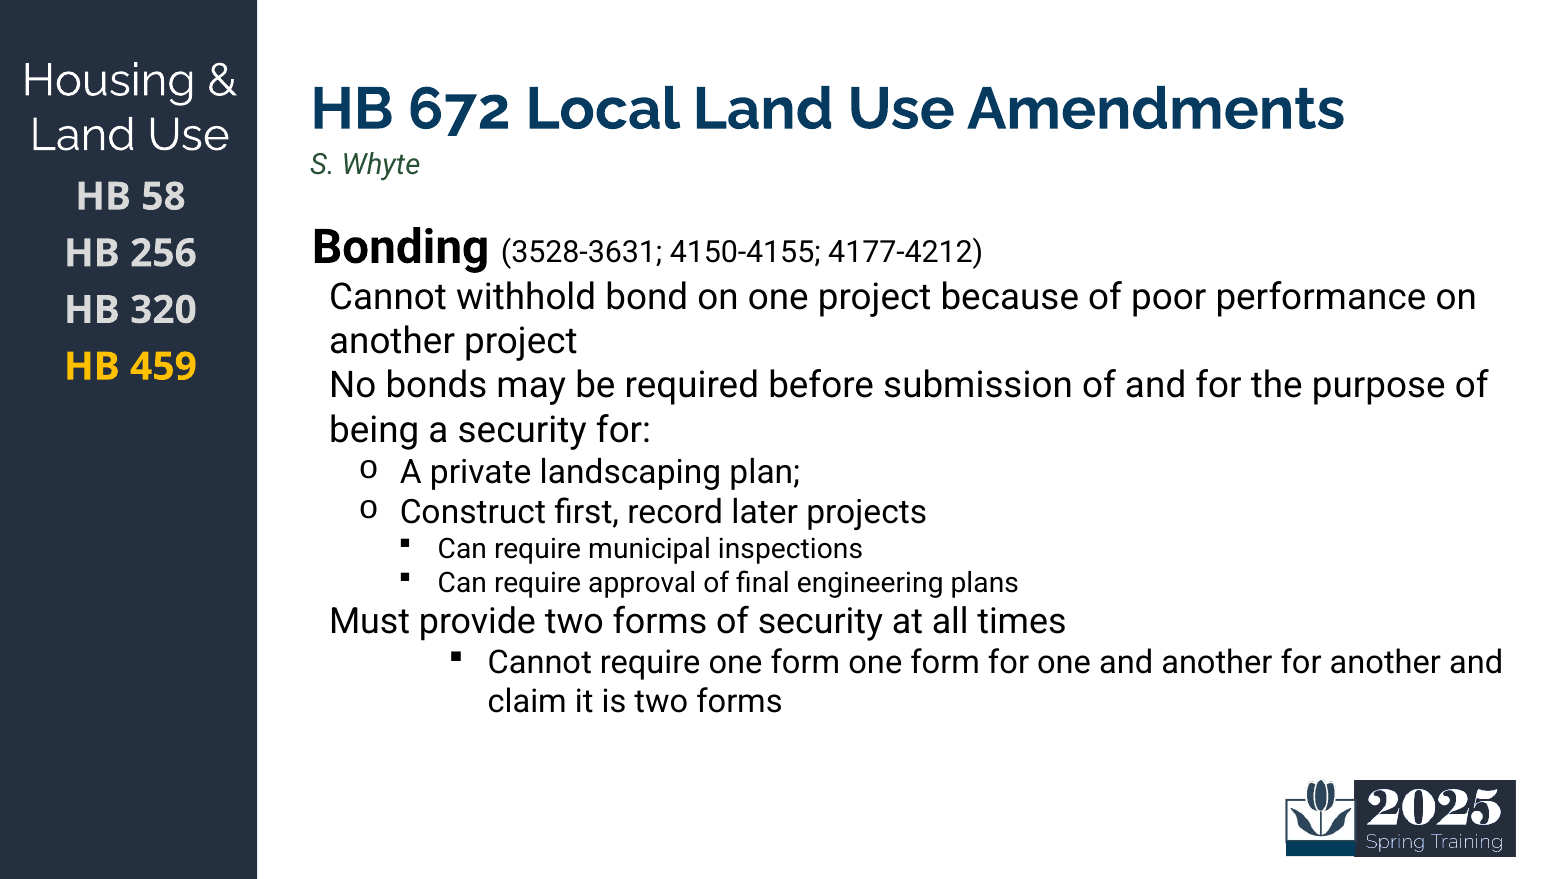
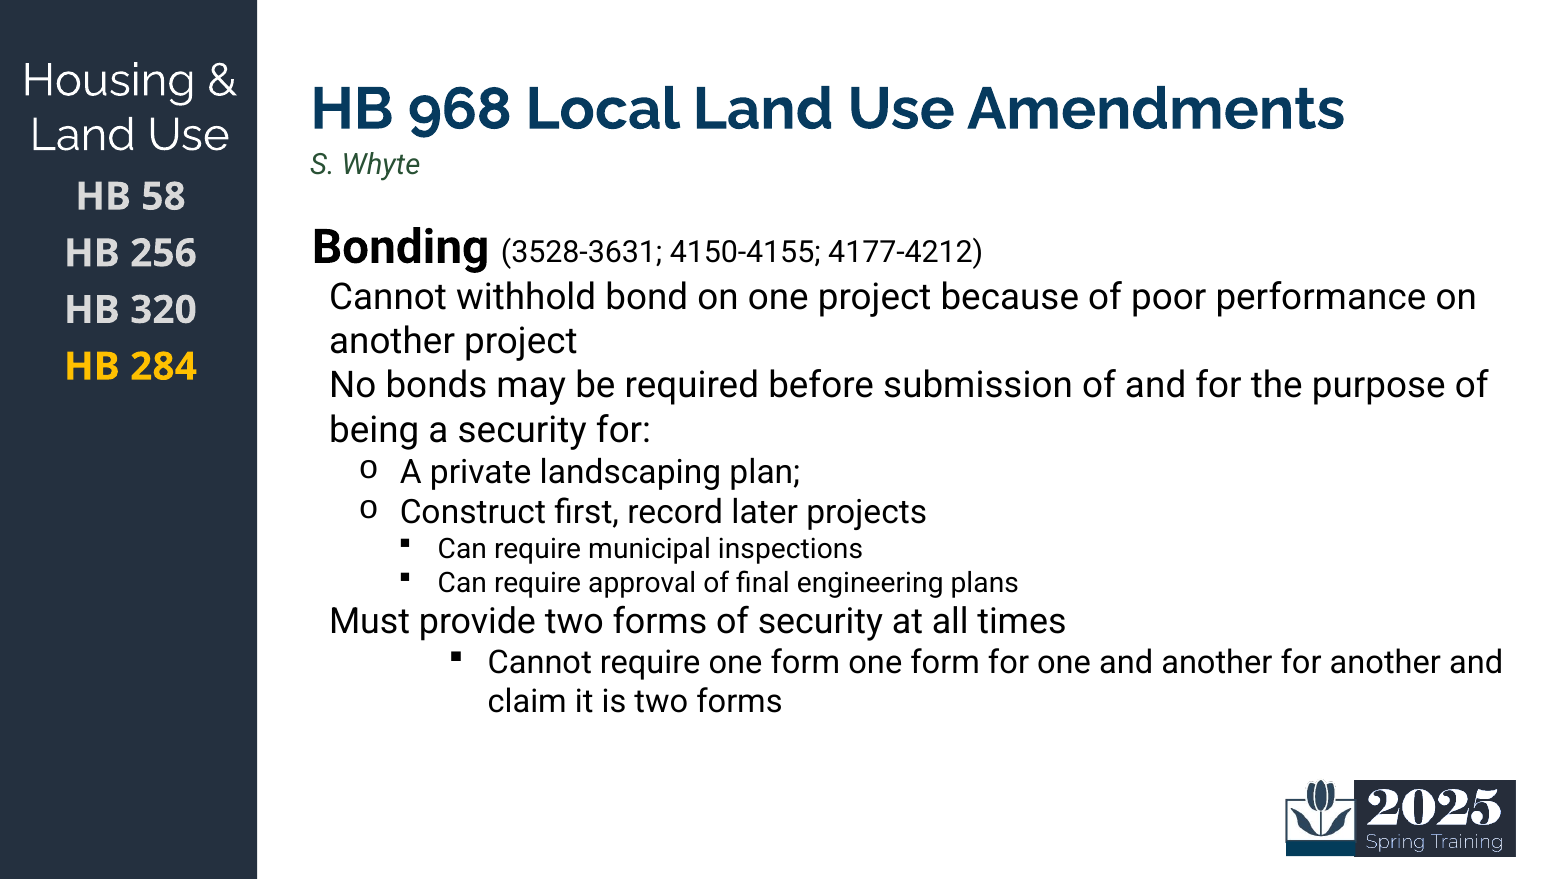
672: 672 -> 968
459: 459 -> 284
